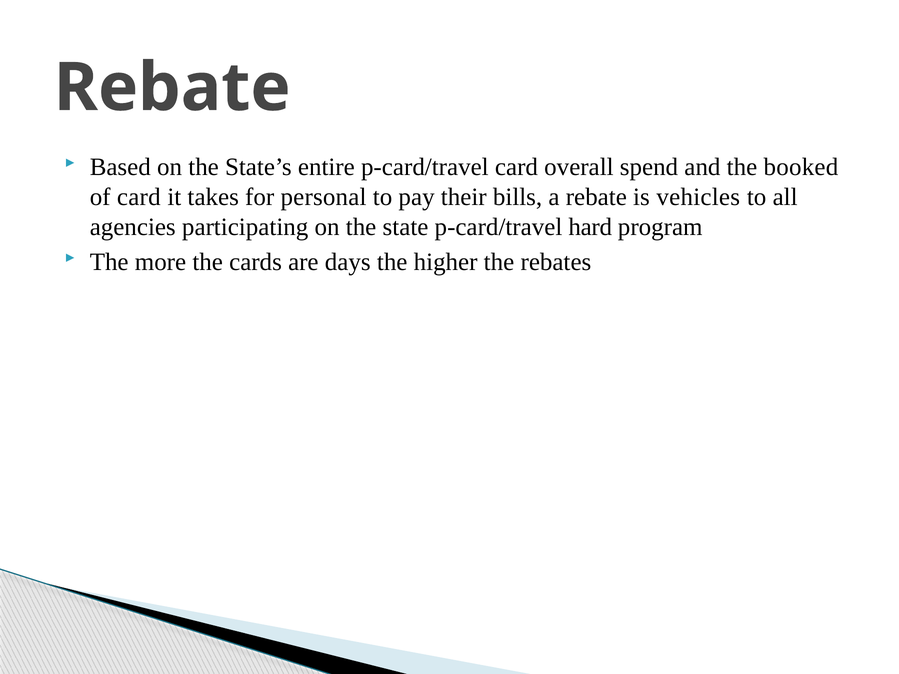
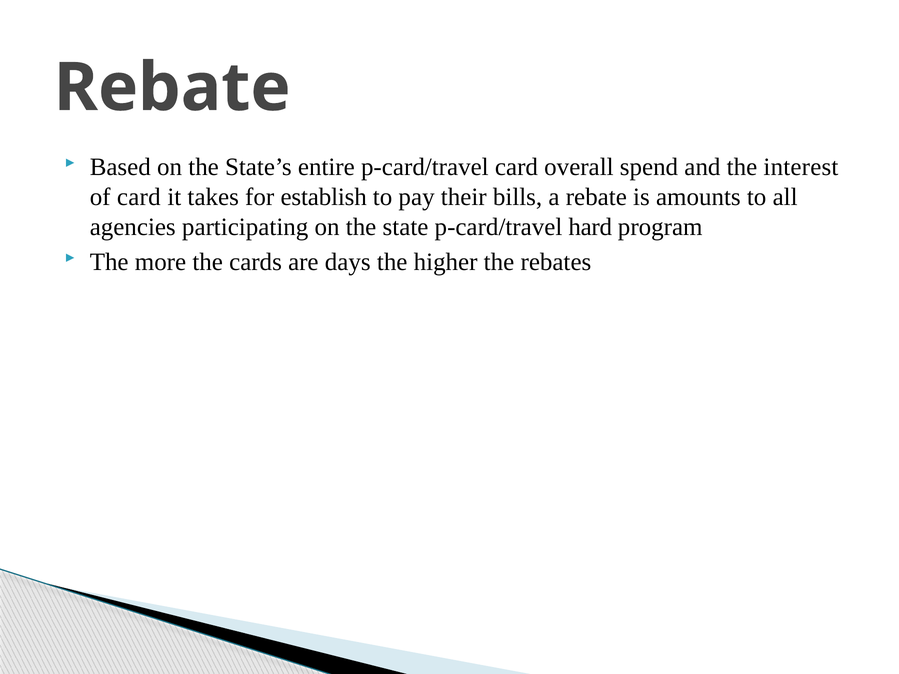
booked: booked -> interest
personal: personal -> establish
vehicles: vehicles -> amounts
